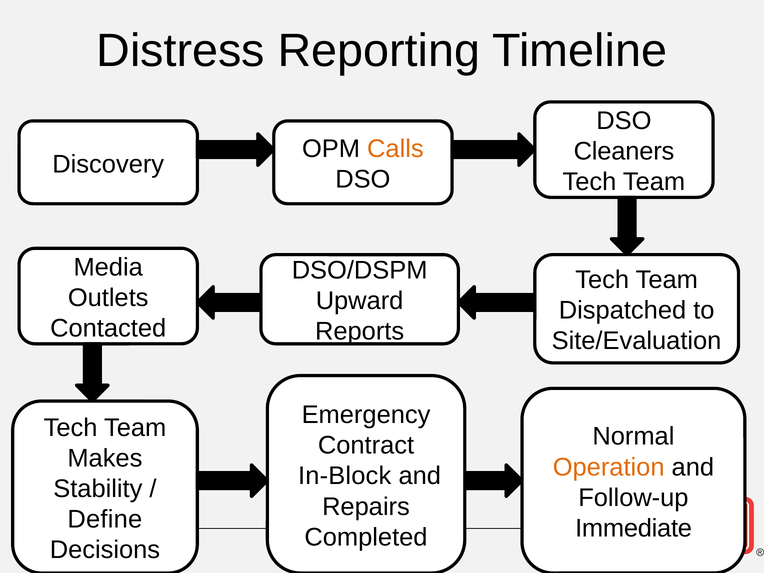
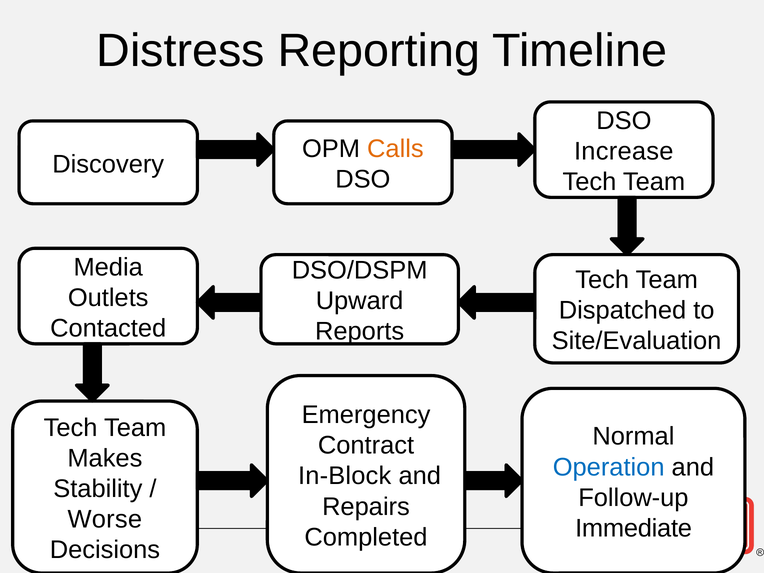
Cleaners: Cleaners -> Increase
Operation colour: orange -> blue
Define: Define -> Worse
